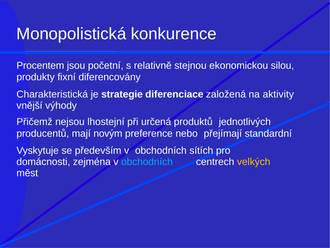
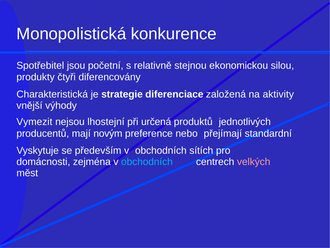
Procentem: Procentem -> Spotřebitel
fixní: fixní -> čtyři
Přičemž: Přičemž -> Vymezit
velkých colour: yellow -> pink
